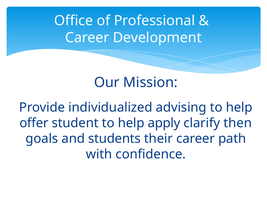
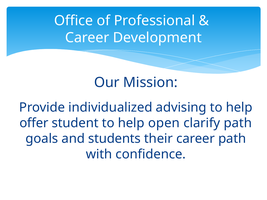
apply: apply -> open
clarify then: then -> path
